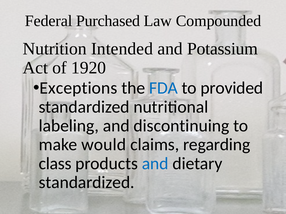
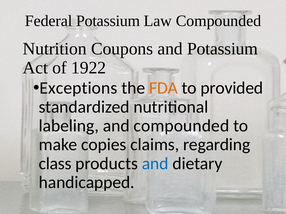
Federal Purchased: Purchased -> Potassium
Intended: Intended -> Coupons
1920: 1920 -> 1922
FDA colour: blue -> orange
and discontinuing: discontinuing -> compounded
would: would -> copies
standardized at (87, 183): standardized -> handicapped
